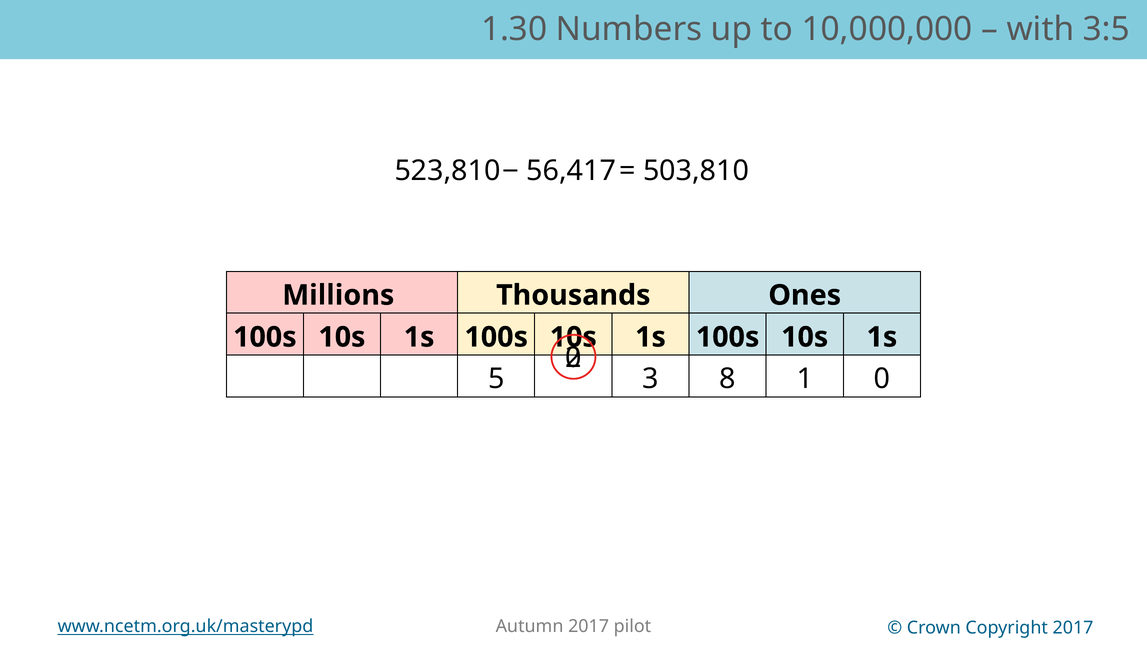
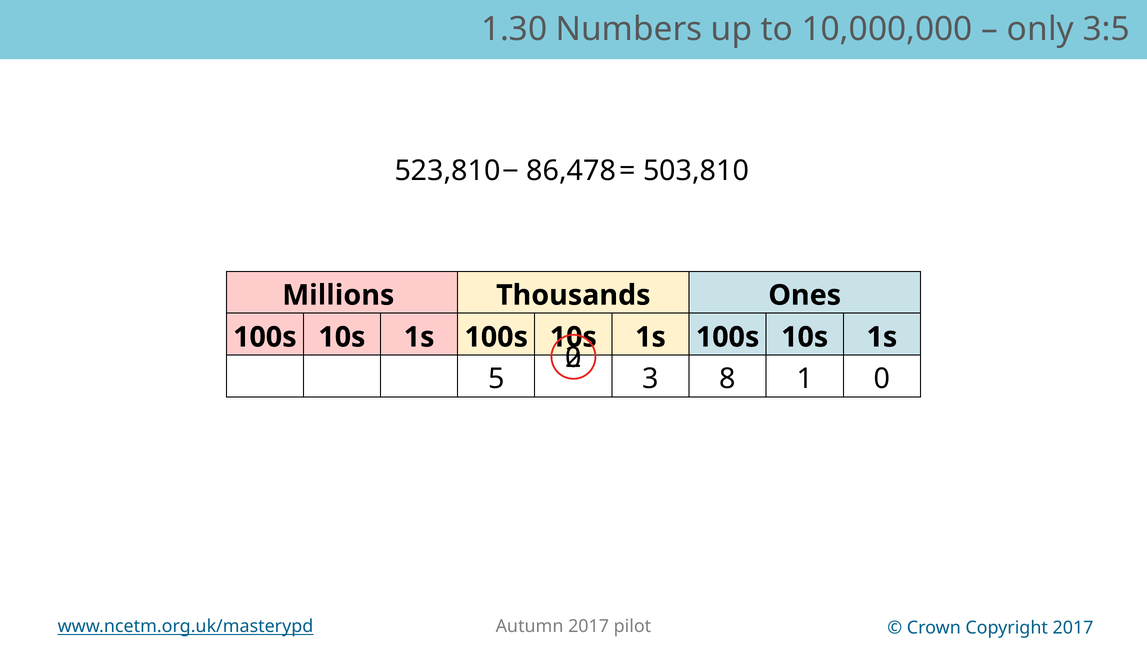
with: with -> only
56,417: 56,417 -> 86,478
